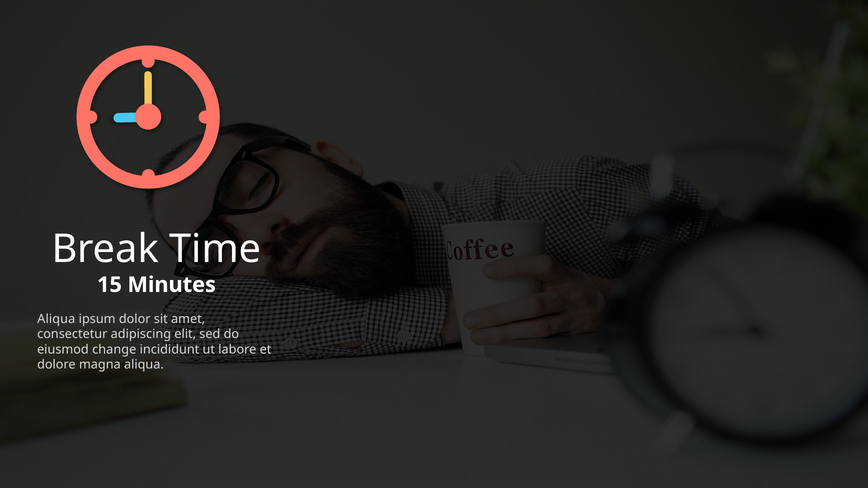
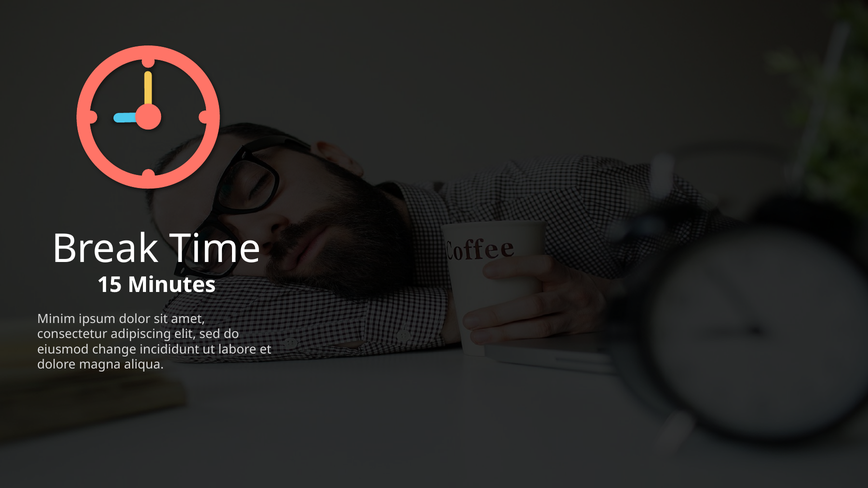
Aliqua at (56, 319): Aliqua -> Minim
